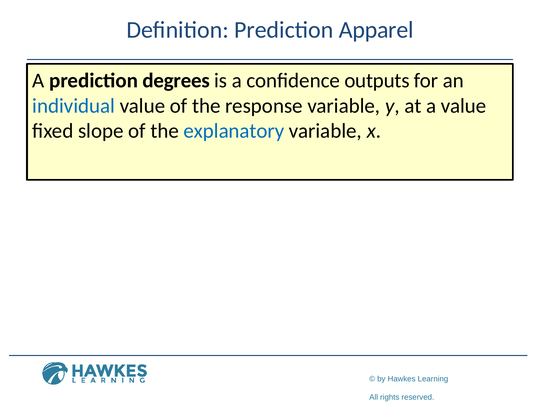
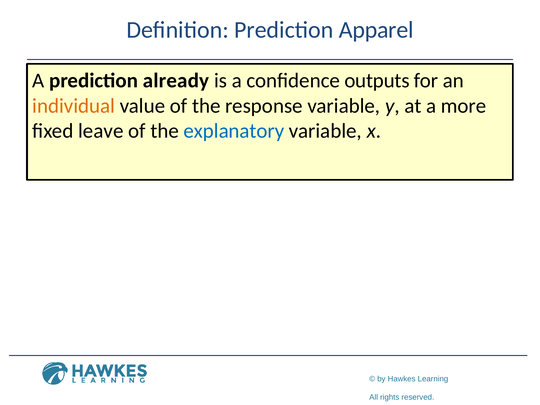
degrees: degrees -> already
individual colour: blue -> orange
a value: value -> more
slope: slope -> leave
